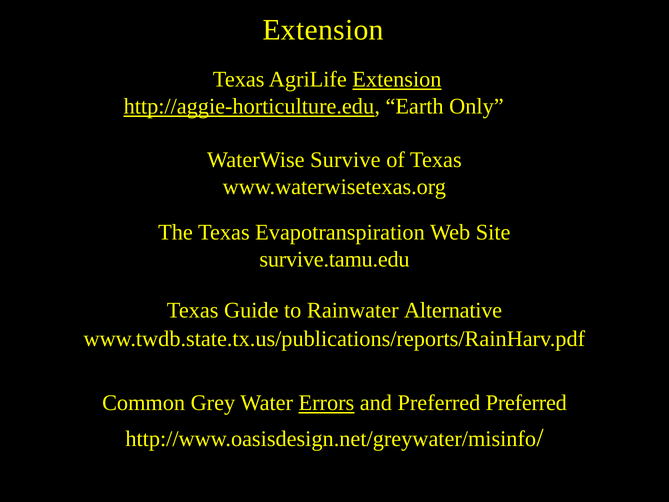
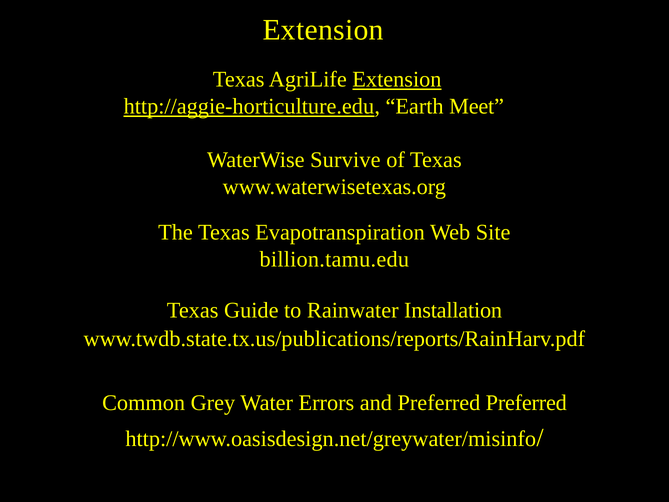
Only: Only -> Meet
survive.tamu.edu: survive.tamu.edu -> billion.tamu.edu
Alternative: Alternative -> Installation
Errors underline: present -> none
